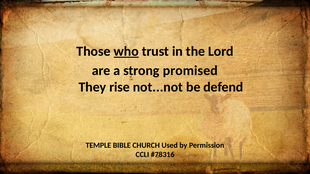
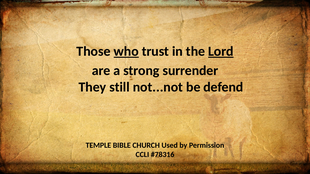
Lord underline: none -> present
promised: promised -> surrender
rise: rise -> still
